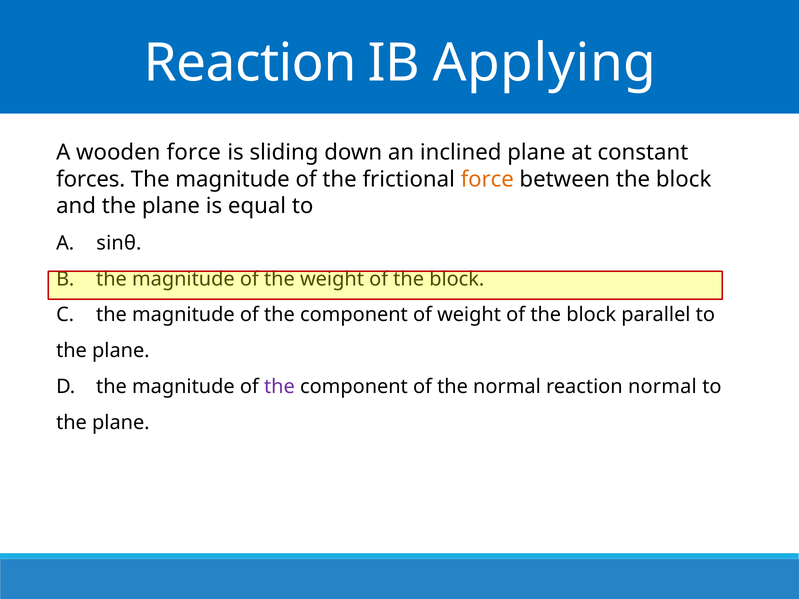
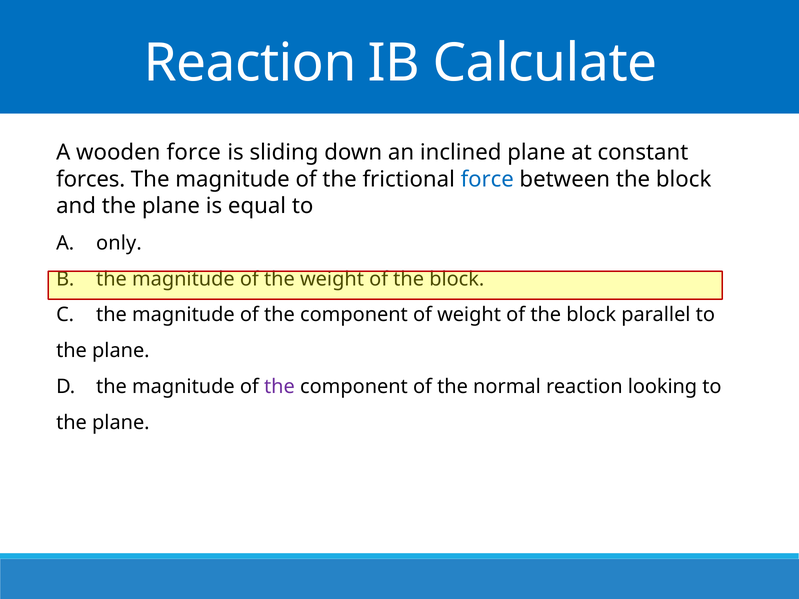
Applying: Applying -> Calculate
force at (487, 179) colour: orange -> blue
sinθ: sinθ -> only
reaction normal: normal -> looking
